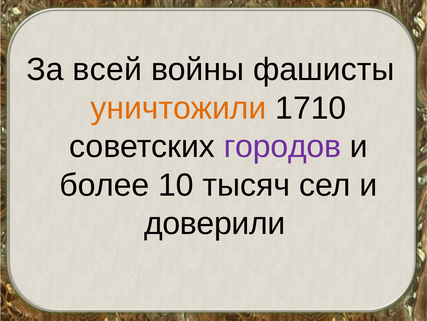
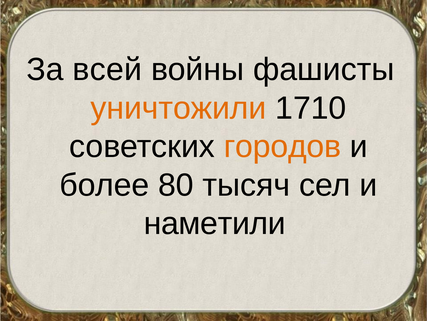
городов colour: purple -> orange
10: 10 -> 80
доверили: доверили -> наметили
